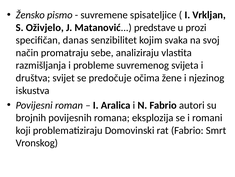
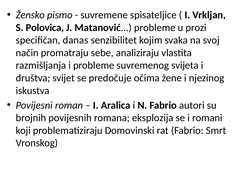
Oživjelo: Oživjelo -> Polovica
Matanović predstave: predstave -> probleme
